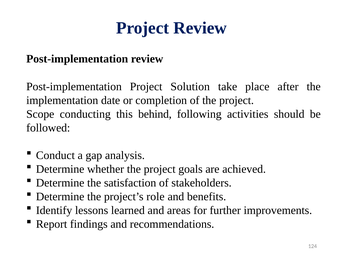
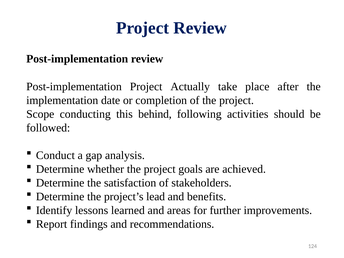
Solution: Solution -> Actually
role: role -> lead
